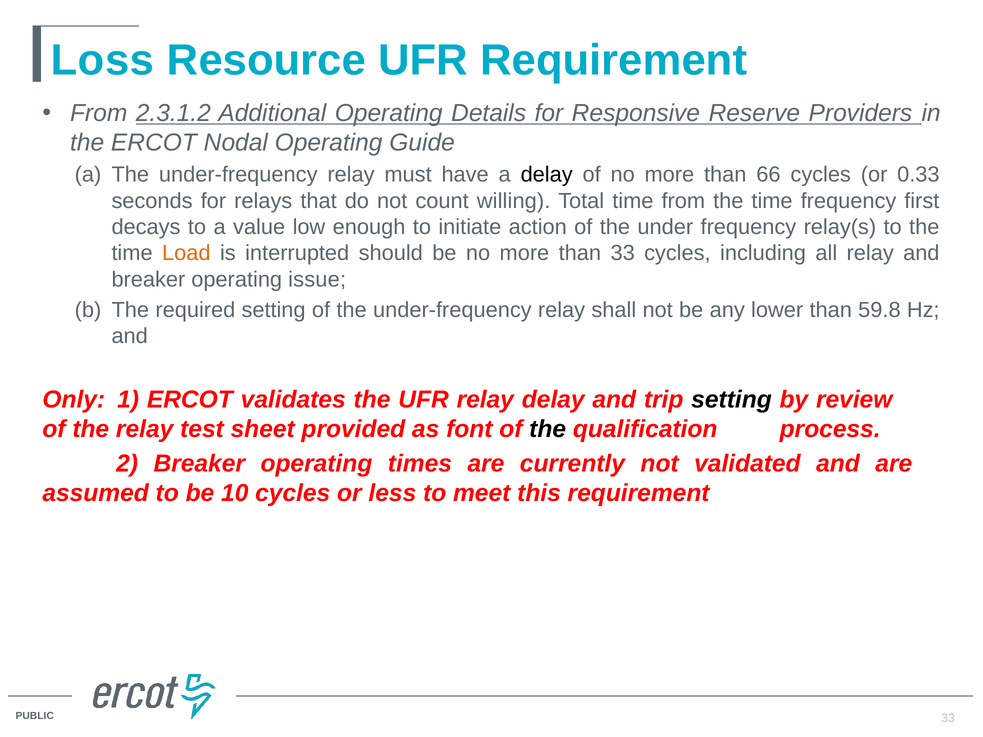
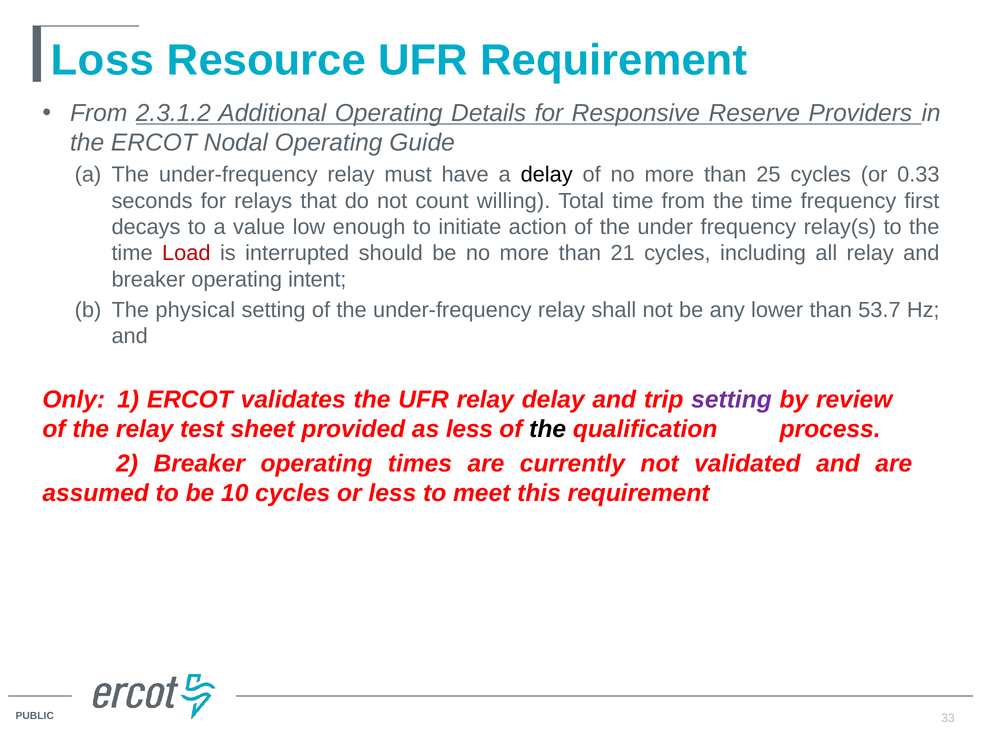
66: 66 -> 25
Load colour: orange -> red
than 33: 33 -> 21
issue: issue -> intent
required: required -> physical
59.8: 59.8 -> 53.7
setting at (731, 400) colour: black -> purple
as font: font -> less
